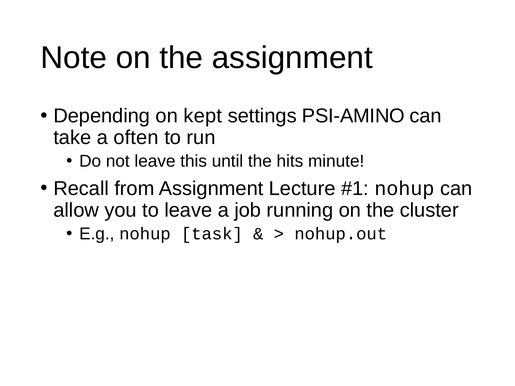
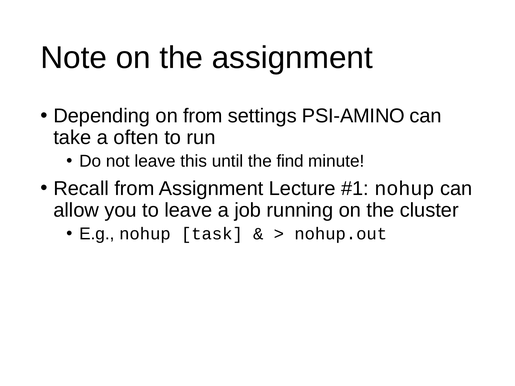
on kept: kept -> from
hits: hits -> find
